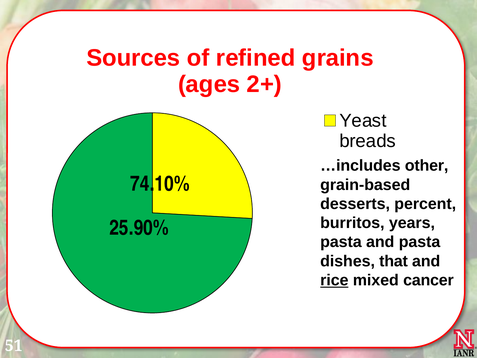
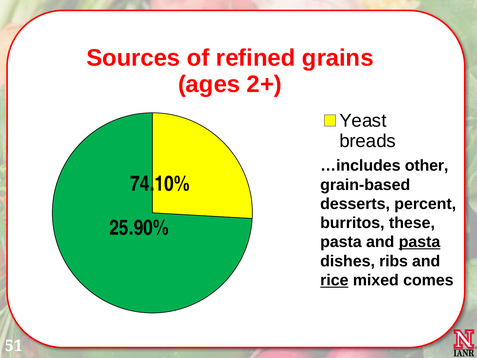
years: years -> these
pasta at (420, 242) underline: none -> present
that: that -> ribs
cancer: cancer -> comes
